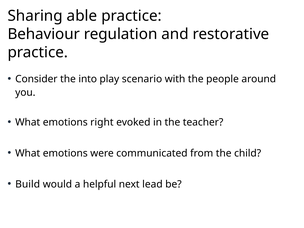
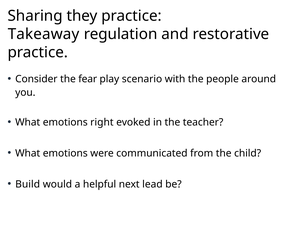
able: able -> they
Behaviour: Behaviour -> Takeaway
into: into -> fear
